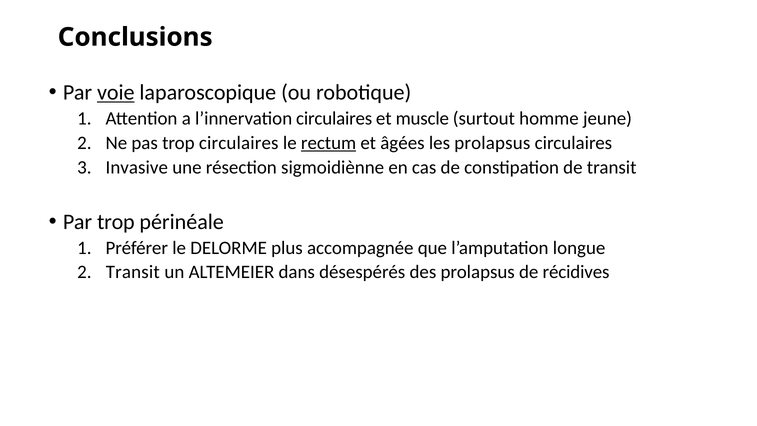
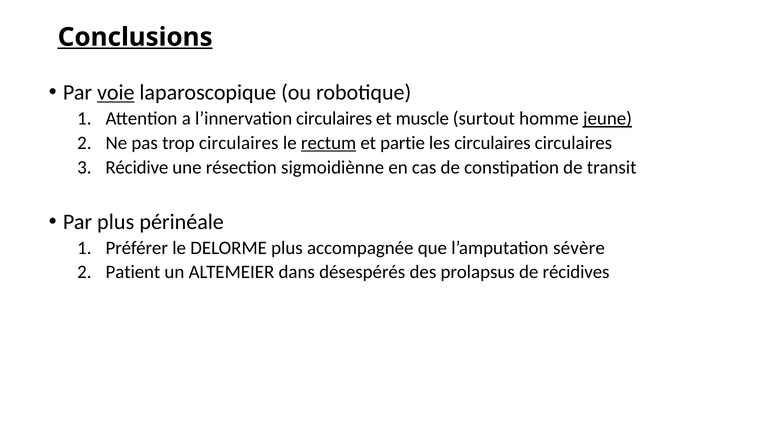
Conclusions underline: none -> present
jeune underline: none -> present
âgées: âgées -> partie
les prolapsus: prolapsus -> circulaires
Invasive: Invasive -> Récidive
Par trop: trop -> plus
longue: longue -> sévère
Transit at (133, 272): Transit -> Patient
